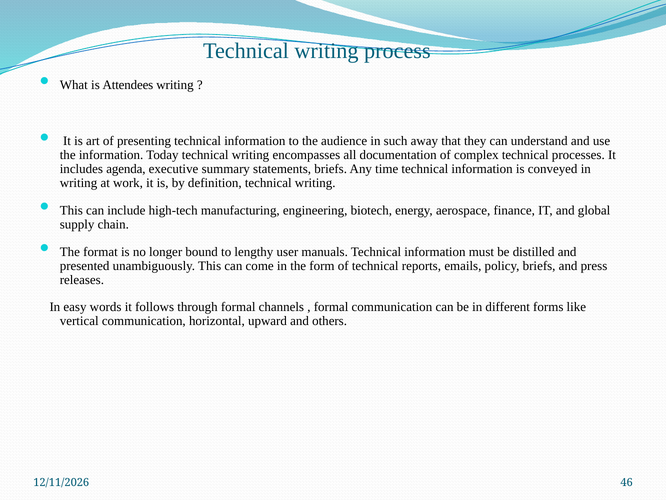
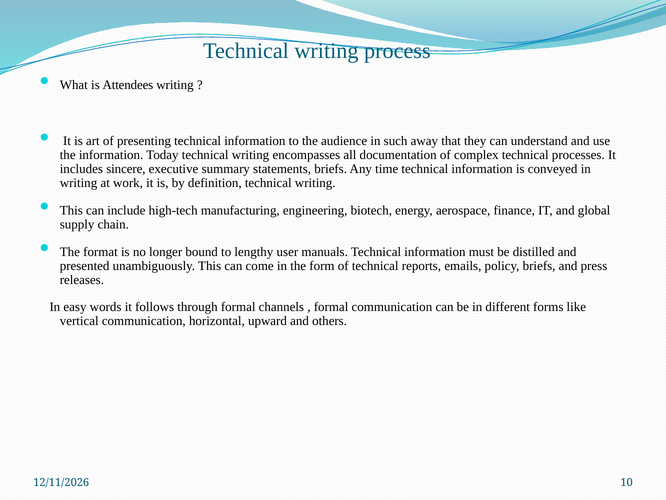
agenda: agenda -> sincere
46: 46 -> 10
